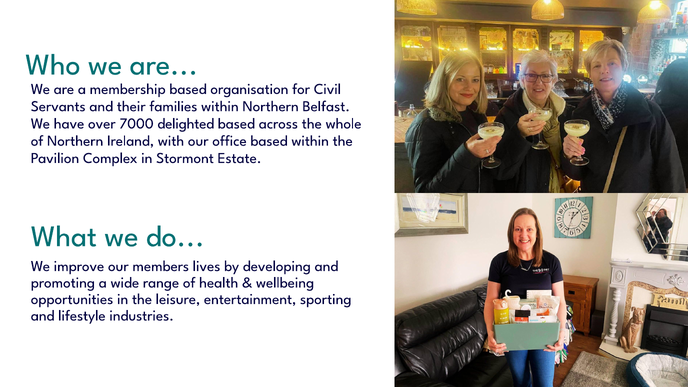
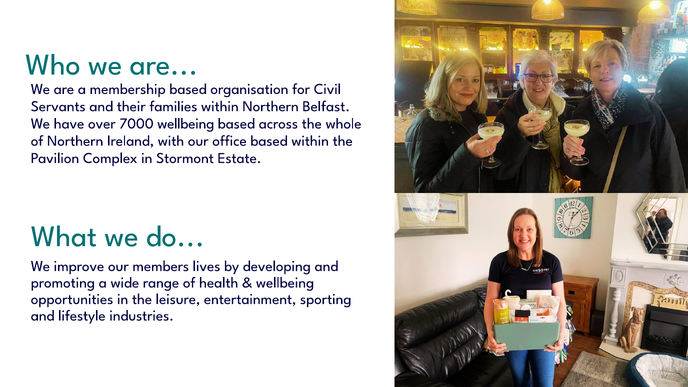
7000 delighted: delighted -> wellbeing
